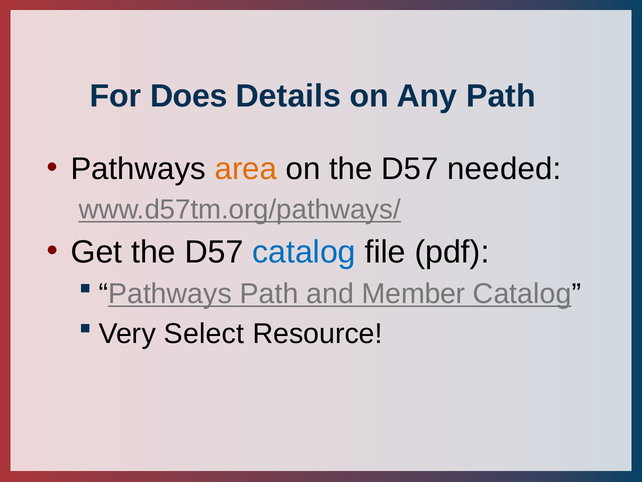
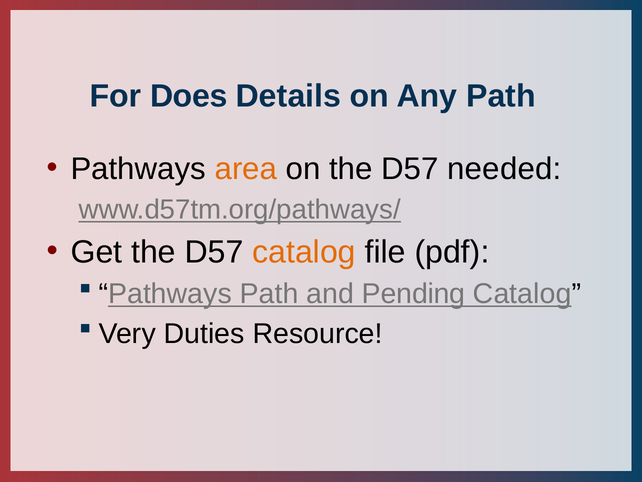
catalog at (304, 252) colour: blue -> orange
Member: Member -> Pending
Select: Select -> Duties
